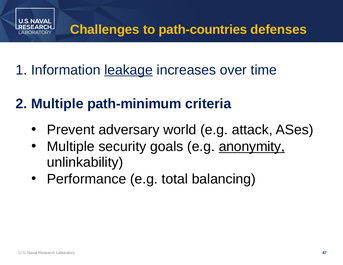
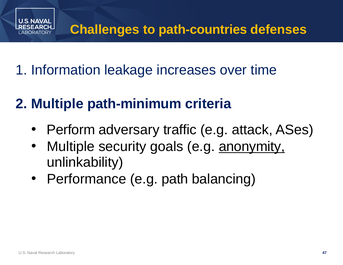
leakage underline: present -> none
Prevent: Prevent -> Perform
world: world -> traffic
total: total -> path
